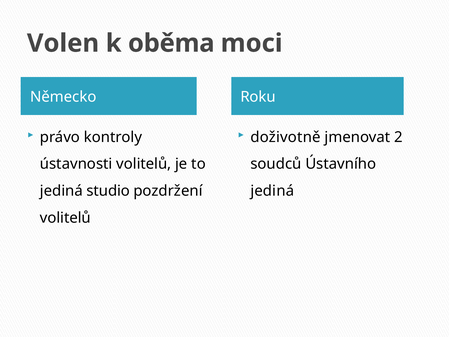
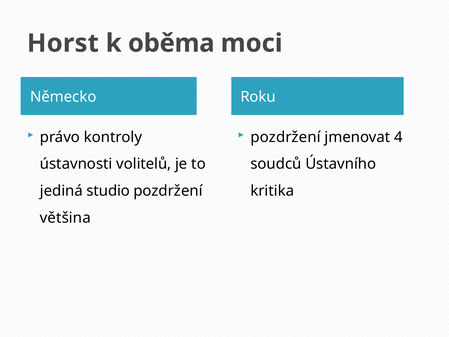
Volen: Volen -> Horst
doživotně at (285, 137): doživotně -> pozdržení
2: 2 -> 4
jediná at (272, 191): jediná -> kritika
volitelů at (65, 218): volitelů -> většina
